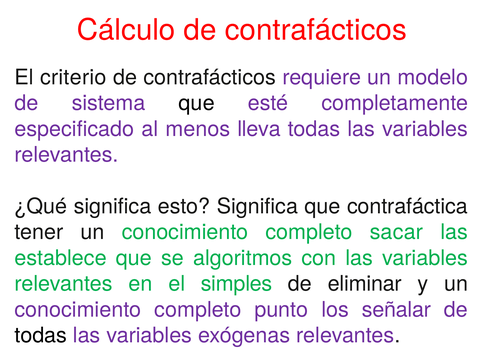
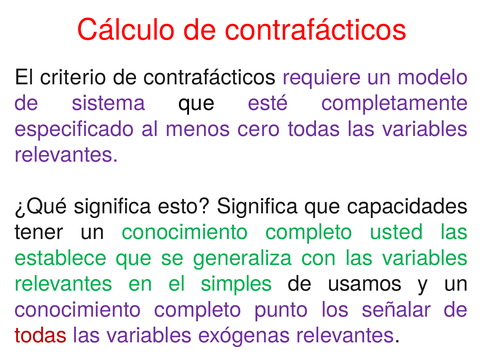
lleva: lleva -> cero
contrafáctica: contrafáctica -> capacidades
sacar: sacar -> usted
algoritmos: algoritmos -> generaliza
eliminar: eliminar -> usamos
todas at (41, 335) colour: black -> red
